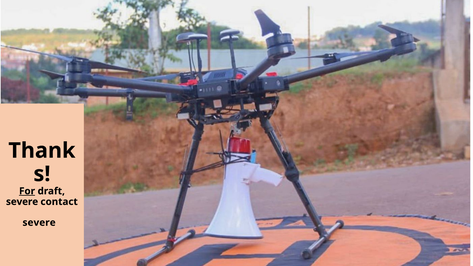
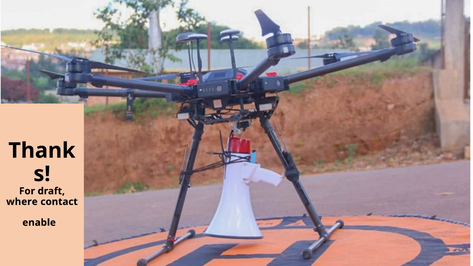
For underline: present -> none
severe at (22, 202): severe -> where
severe at (39, 223): severe -> enable
